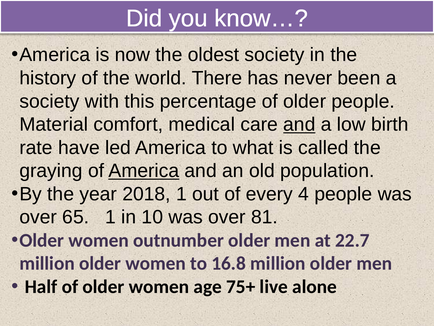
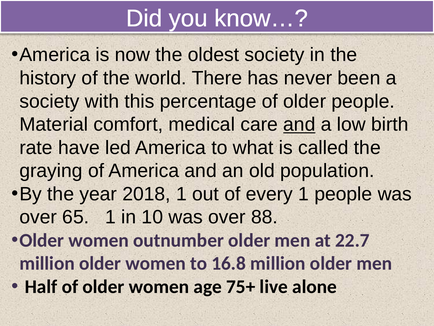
America at (144, 171) underline: present -> none
every 4: 4 -> 1
81: 81 -> 88
